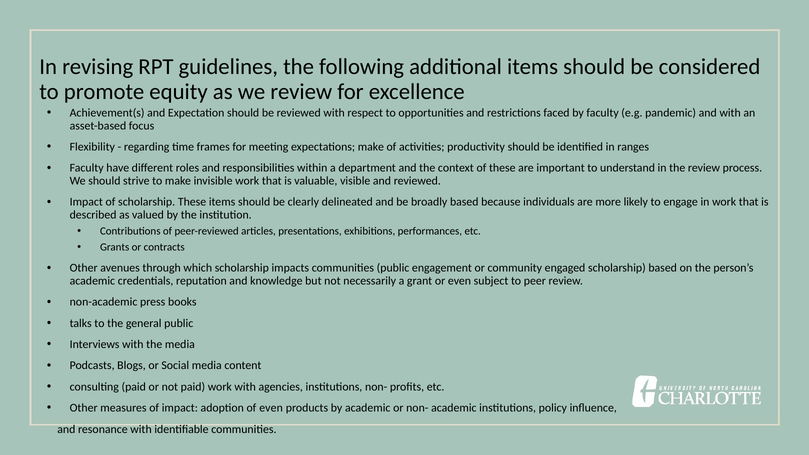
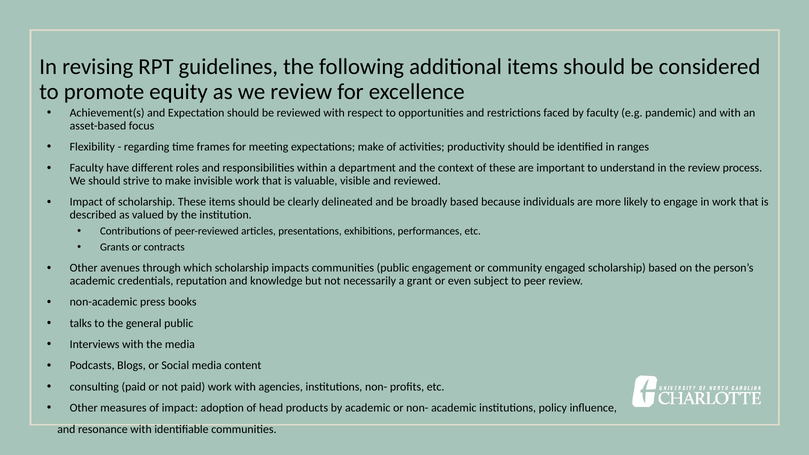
of even: even -> head
